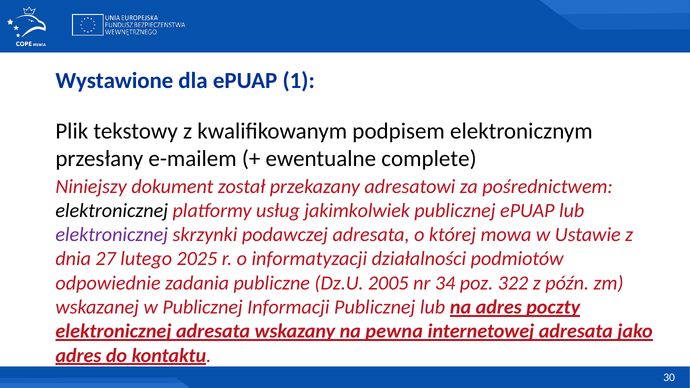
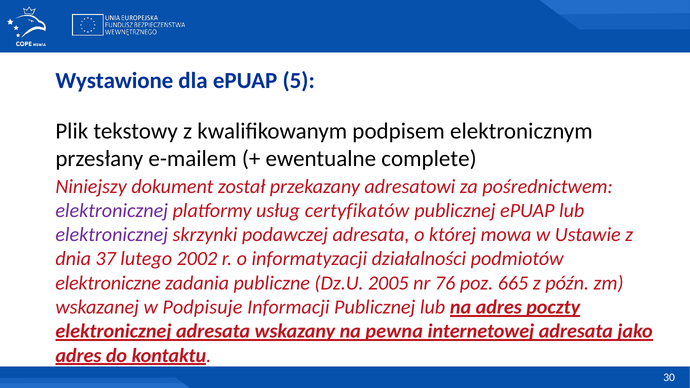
1: 1 -> 5
elektronicznej at (112, 211) colour: black -> purple
jakimkolwiek: jakimkolwiek -> certyfikatów
27: 27 -> 37
2025: 2025 -> 2002
odpowiednie: odpowiednie -> elektroniczne
34: 34 -> 76
322: 322 -> 665
w Publicznej: Publicznej -> Podpisuje
